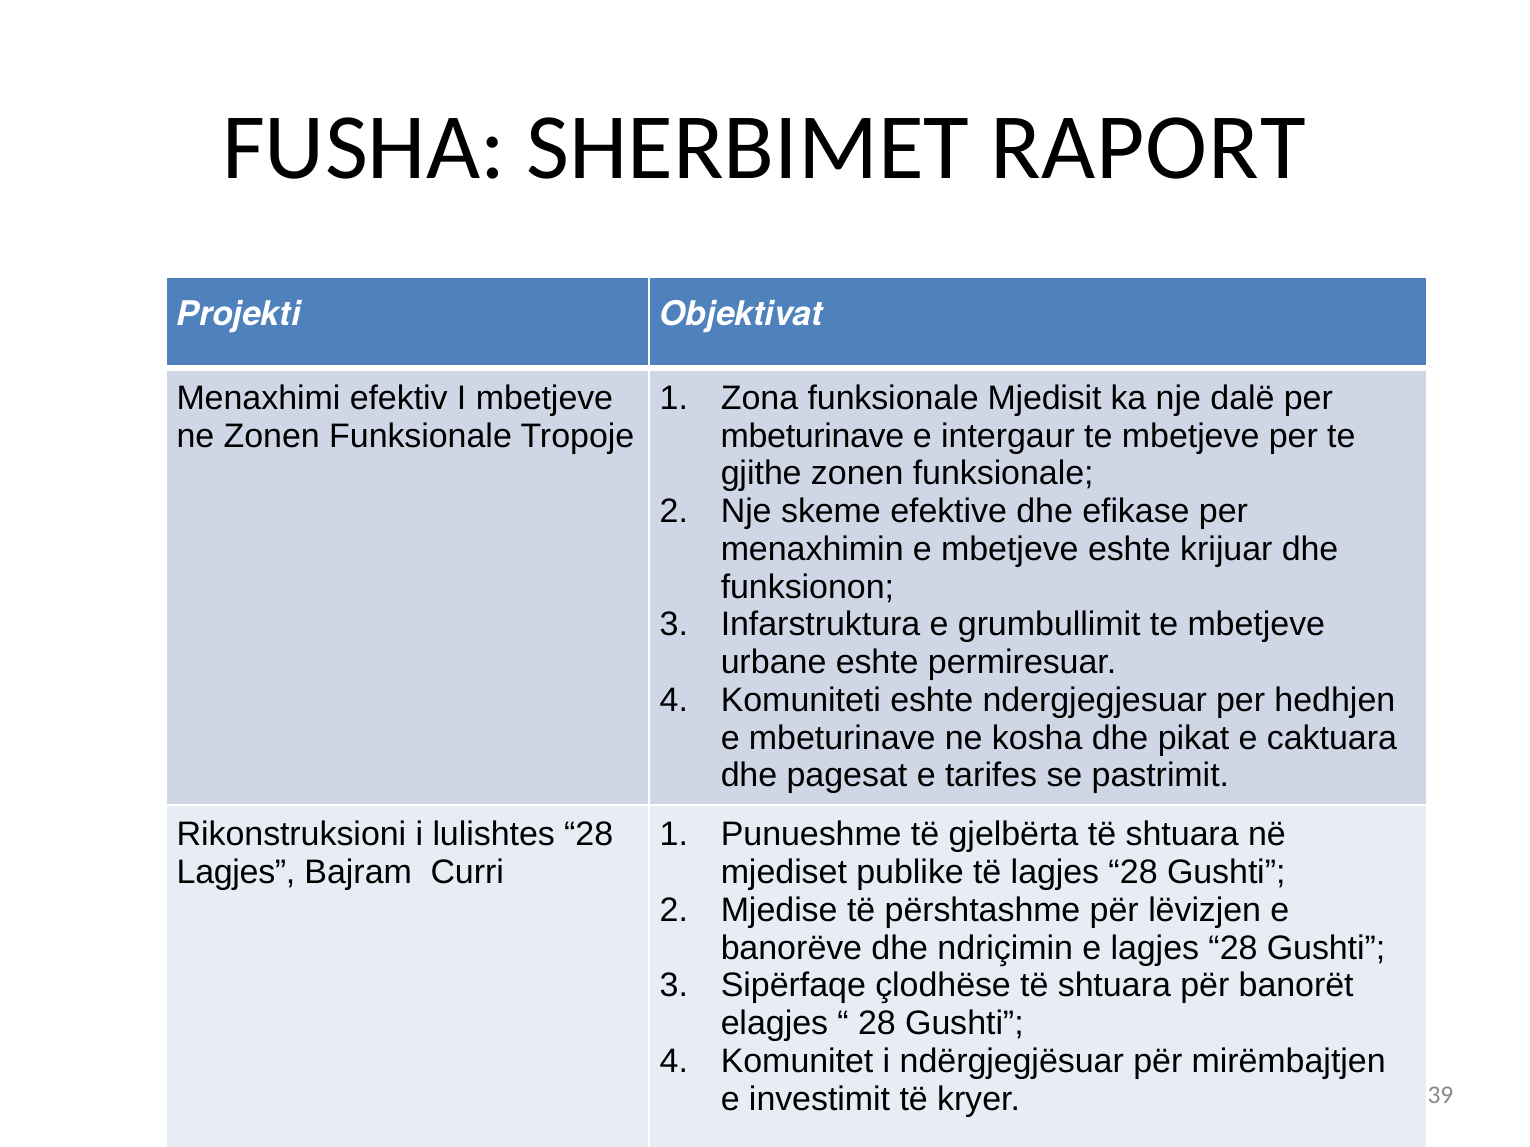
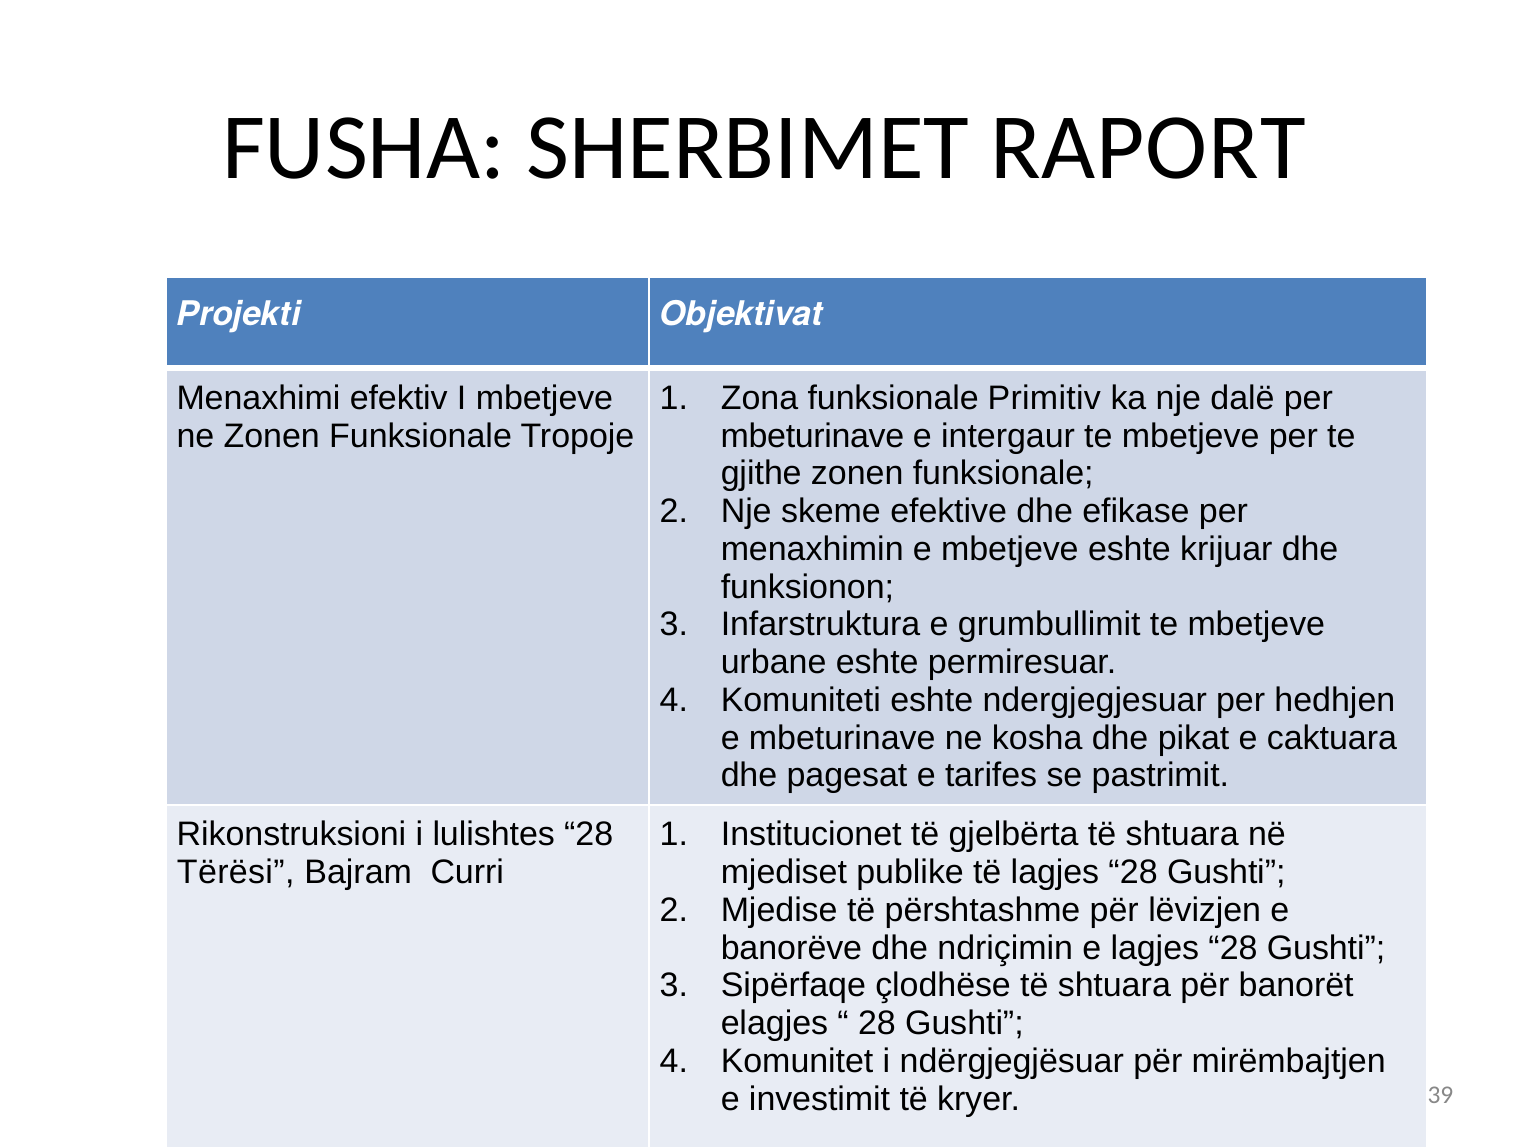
Mjedisit: Mjedisit -> Primitiv
Punueshme: Punueshme -> Institucionet
Lagjes at (236, 873): Lagjes -> Tërësi
